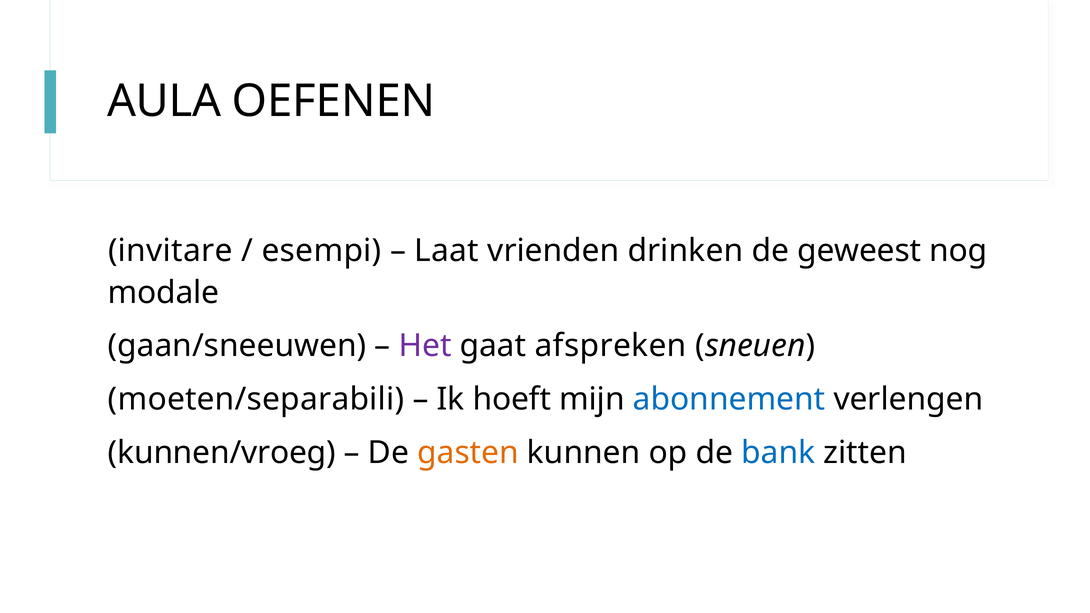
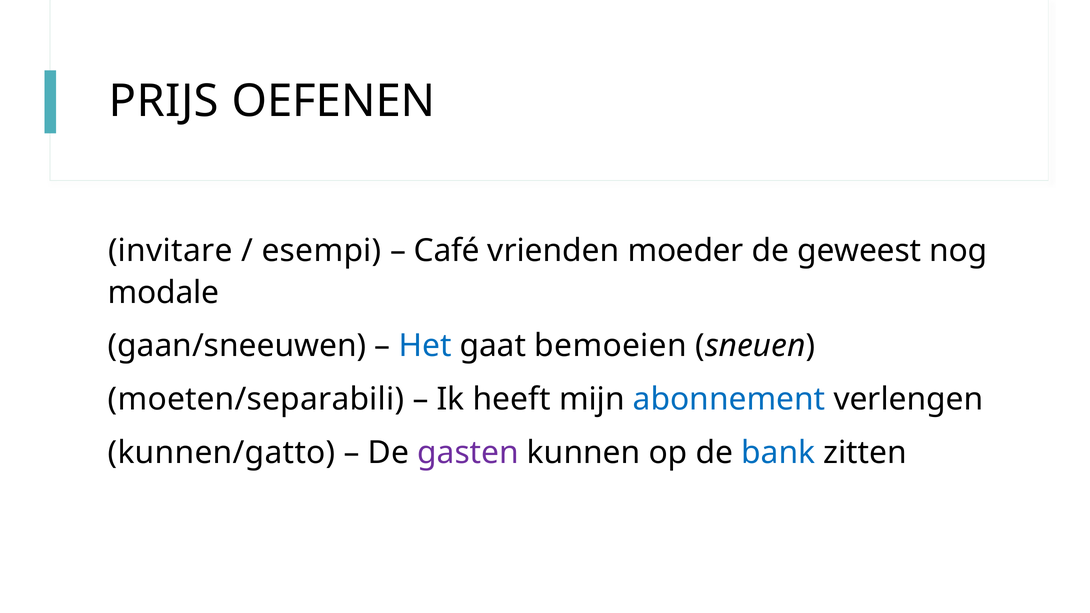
AULA: AULA -> PRIJS
Laat: Laat -> Café
drinken: drinken -> moeder
Het colour: purple -> blue
afspreken: afspreken -> bemoeien
hoeft: hoeft -> heeft
kunnen/vroeg: kunnen/vroeg -> kunnen/gatto
gasten colour: orange -> purple
